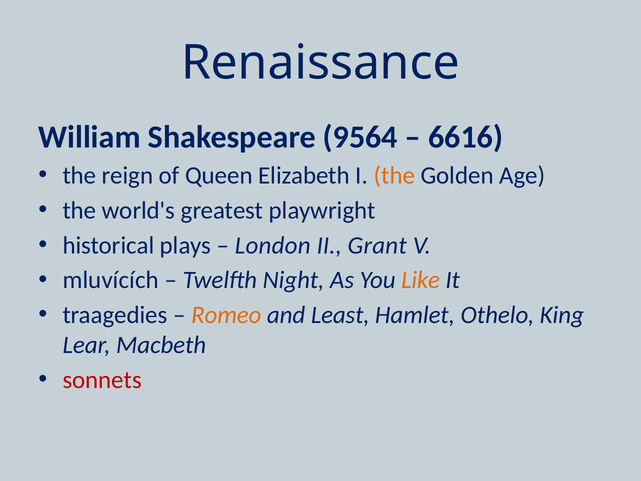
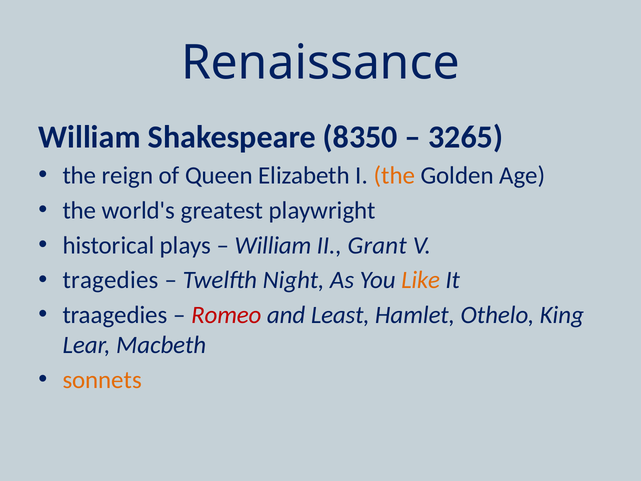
9564: 9564 -> 8350
6616: 6616 -> 3265
London at (273, 245): London -> William
mluvících: mluvících -> tragedies
Romeo colour: orange -> red
sonnets colour: red -> orange
